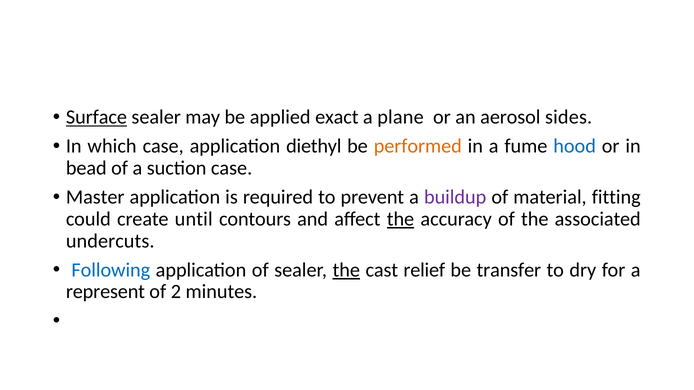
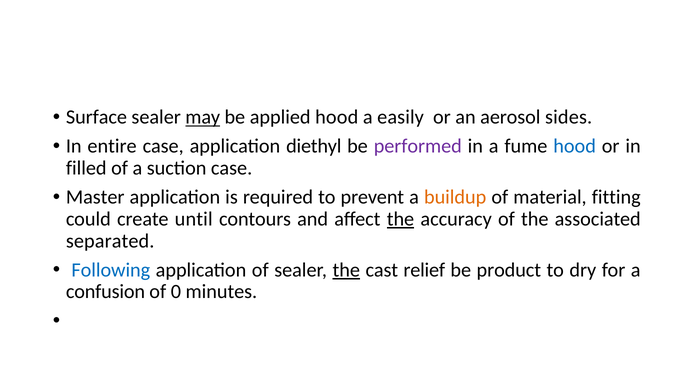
Surface underline: present -> none
may underline: none -> present
applied exact: exact -> hood
plane: plane -> easily
which: which -> entire
performed colour: orange -> purple
bead: bead -> filled
buildup colour: purple -> orange
undercuts: undercuts -> separated
transfer: transfer -> product
represent: represent -> confusion
2: 2 -> 0
